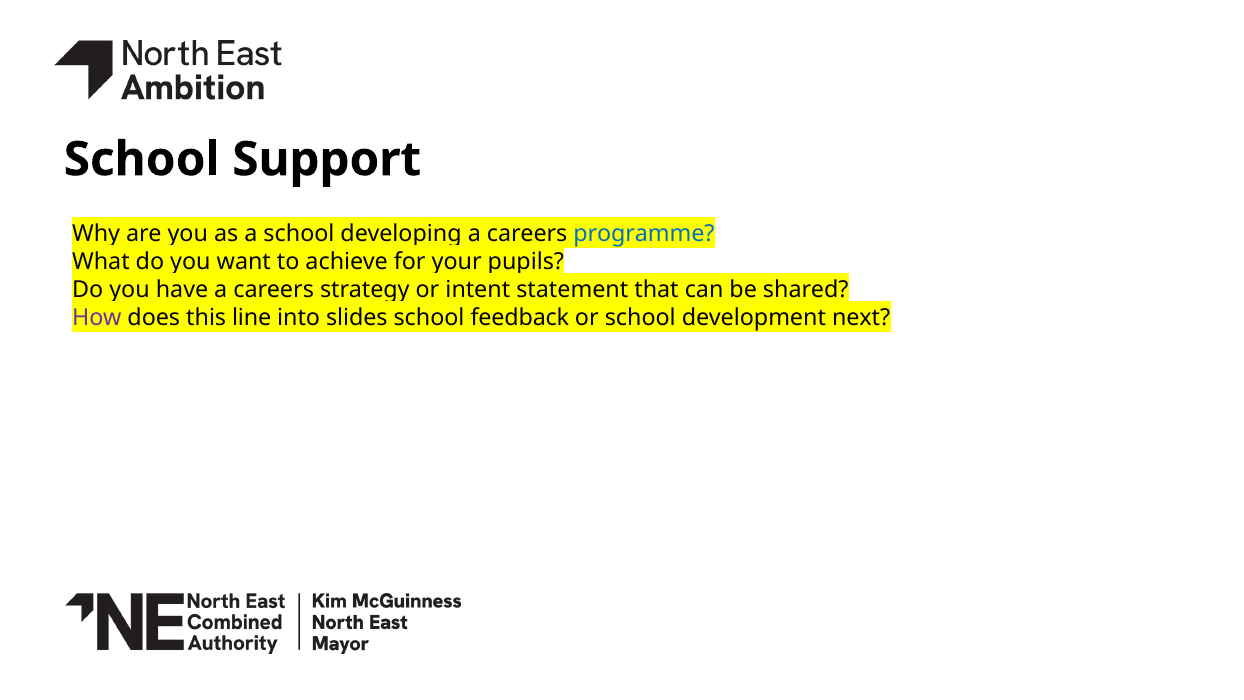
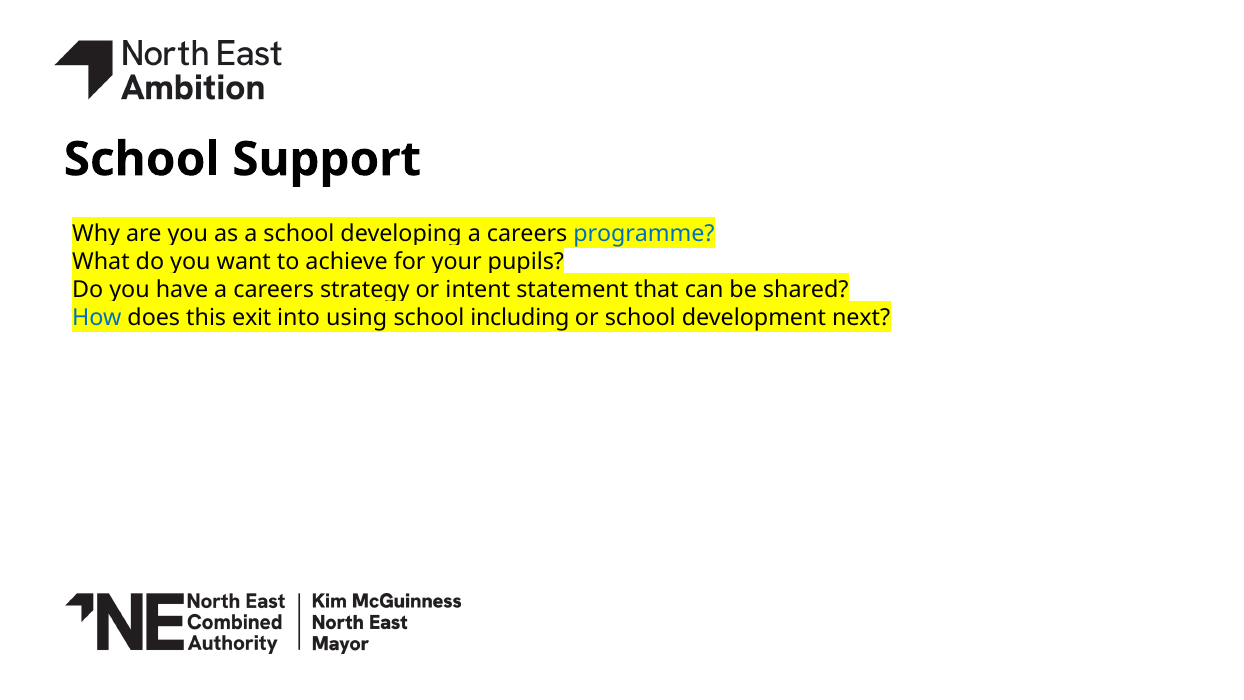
How colour: purple -> blue
line: line -> exit
slides: slides -> using
feedback: feedback -> including
